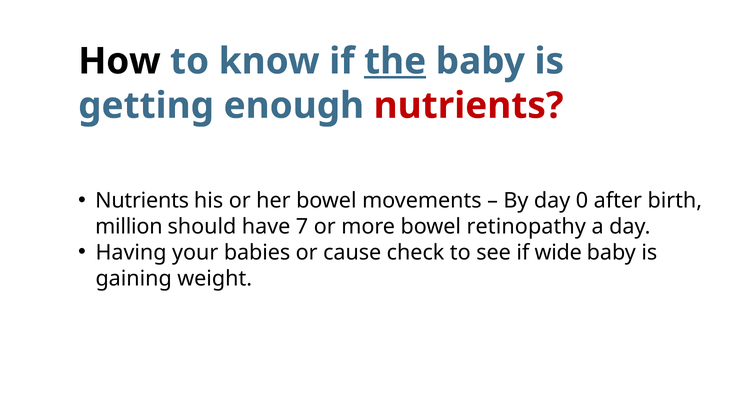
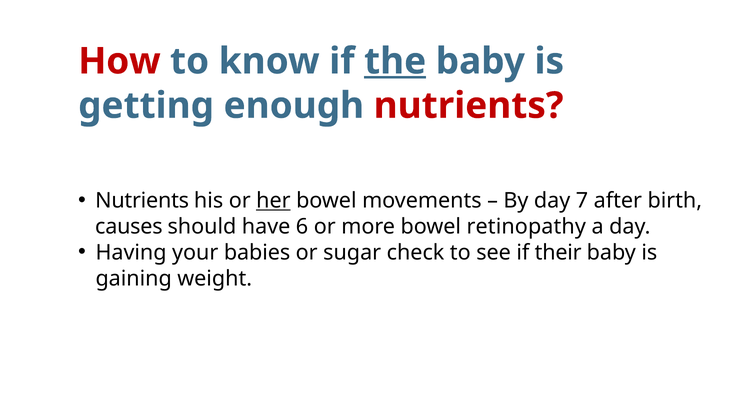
How colour: black -> red
her underline: none -> present
0: 0 -> 7
million: million -> causes
7: 7 -> 6
cause: cause -> sugar
wide: wide -> their
